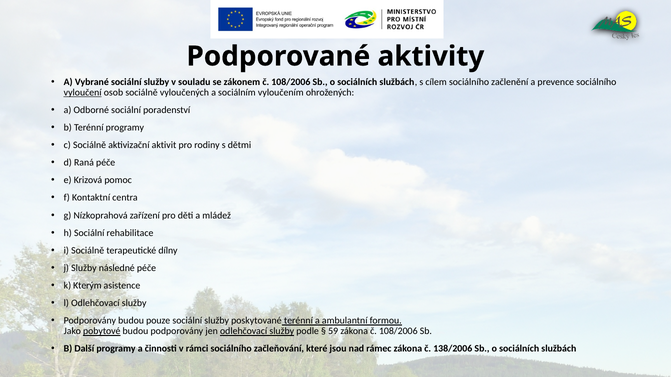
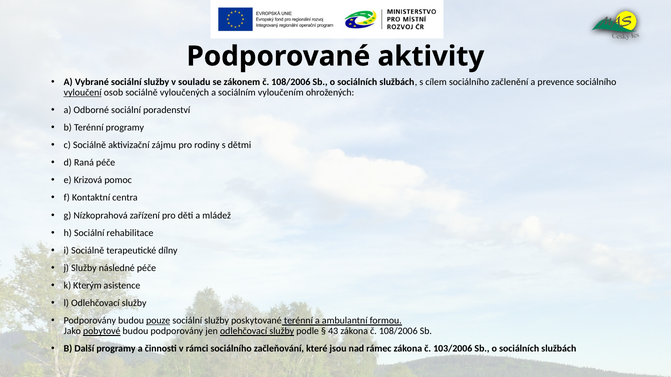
aktivit: aktivit -> zájmu
pouze underline: none -> present
59: 59 -> 43
138/2006: 138/2006 -> 103/2006
